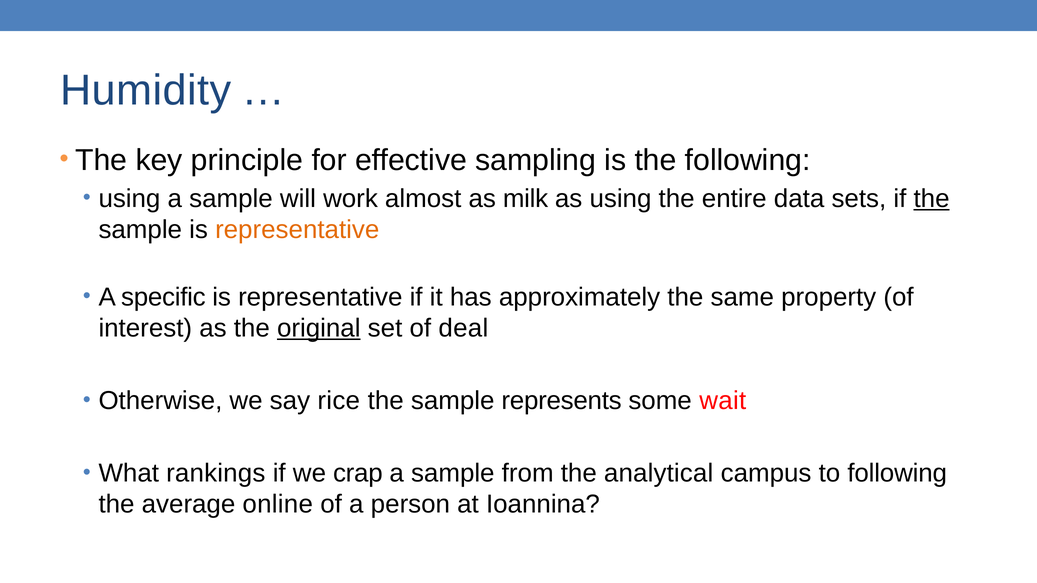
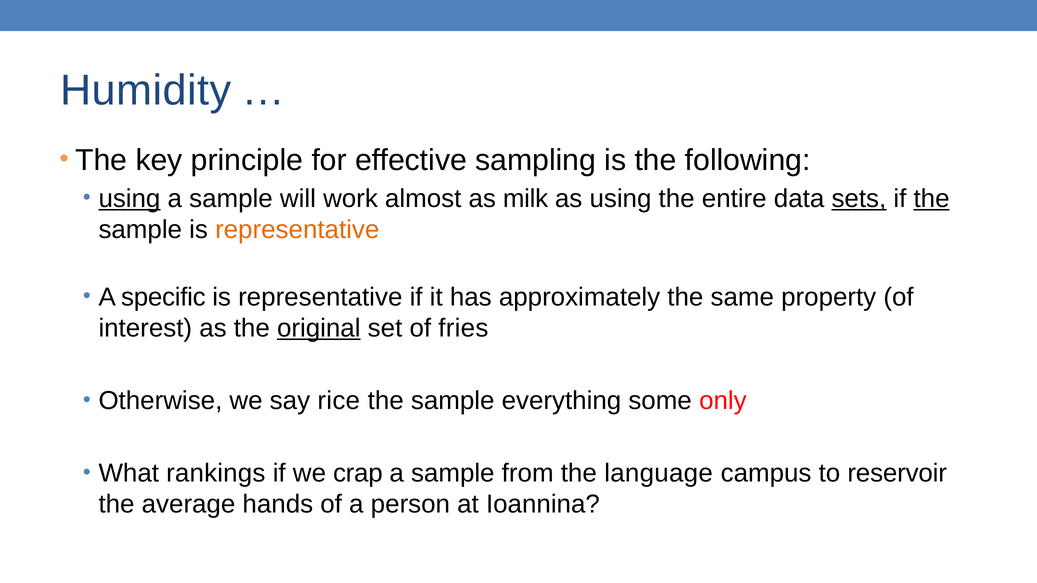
using at (129, 199) underline: none -> present
sets underline: none -> present
deal: deal -> fries
represents: represents -> everything
wait: wait -> only
analytical: analytical -> language
to following: following -> reservoir
online: online -> hands
